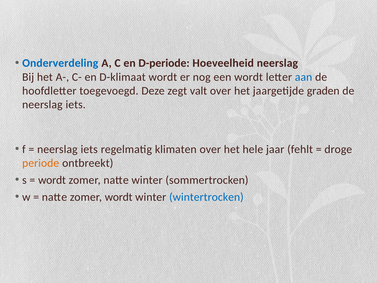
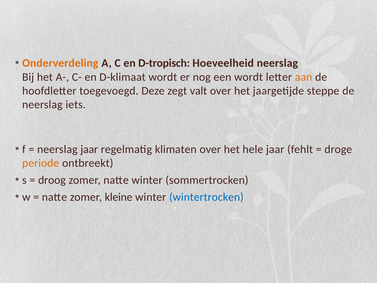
Onderverdeling colour: blue -> orange
D-periode: D-periode -> D-tropisch
aan colour: blue -> orange
graden: graden -> steppe
iets at (89, 149): iets -> jaar
wordt at (52, 180): wordt -> droog
zomer wordt: wordt -> kleine
